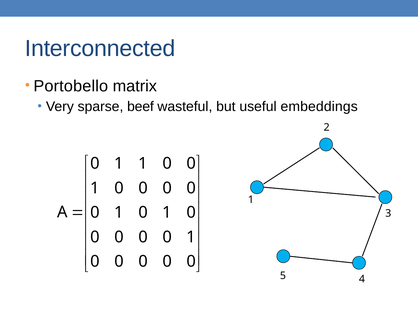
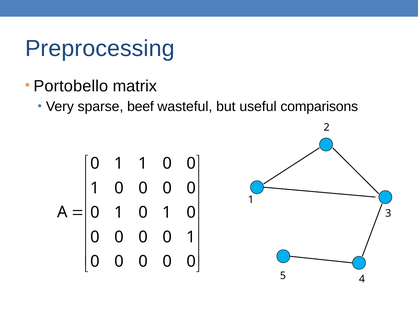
Interconnected: Interconnected -> Preprocessing
embeddings: embeddings -> comparisons
